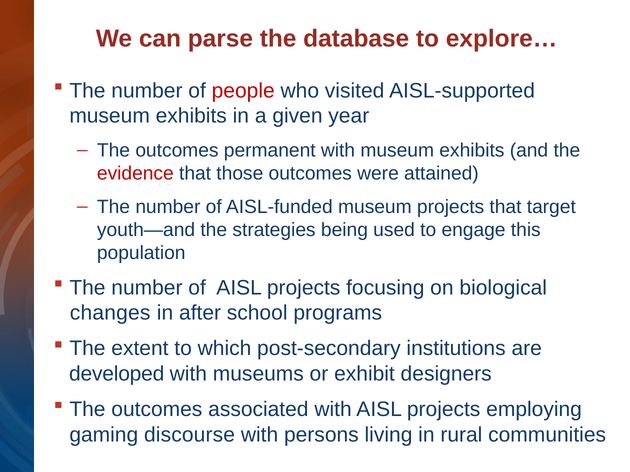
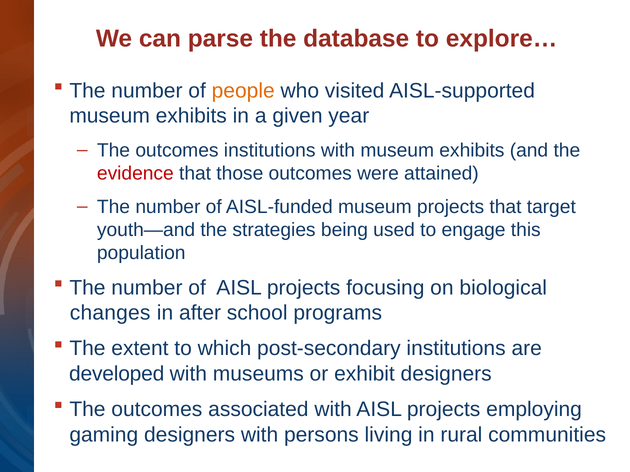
people colour: red -> orange
outcomes permanent: permanent -> institutions
gaming discourse: discourse -> designers
